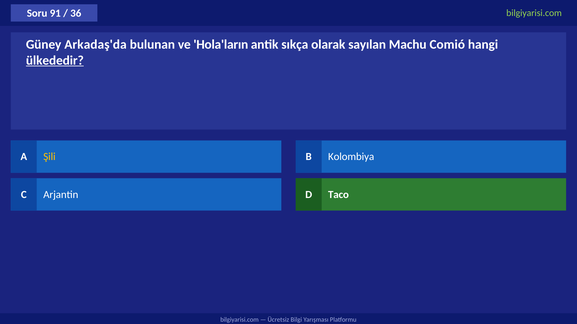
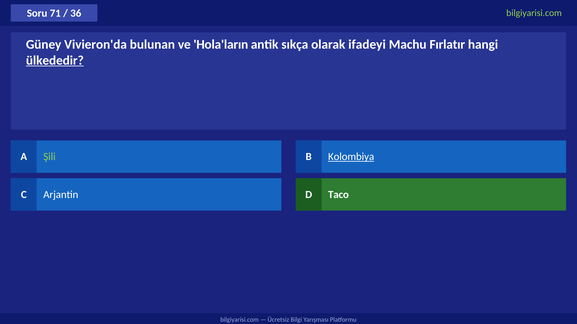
91: 91 -> 71
Arkadaş'da: Arkadaş'da -> Vivieron'da
sayılan: sayılan -> ifadeyi
Comió: Comió -> Fırlatır
Şili colour: yellow -> light green
Kolombiya underline: none -> present
